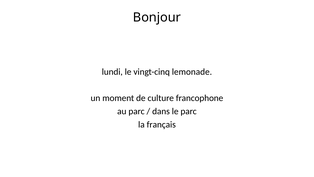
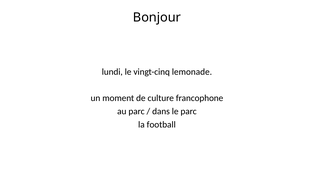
français: français -> football
